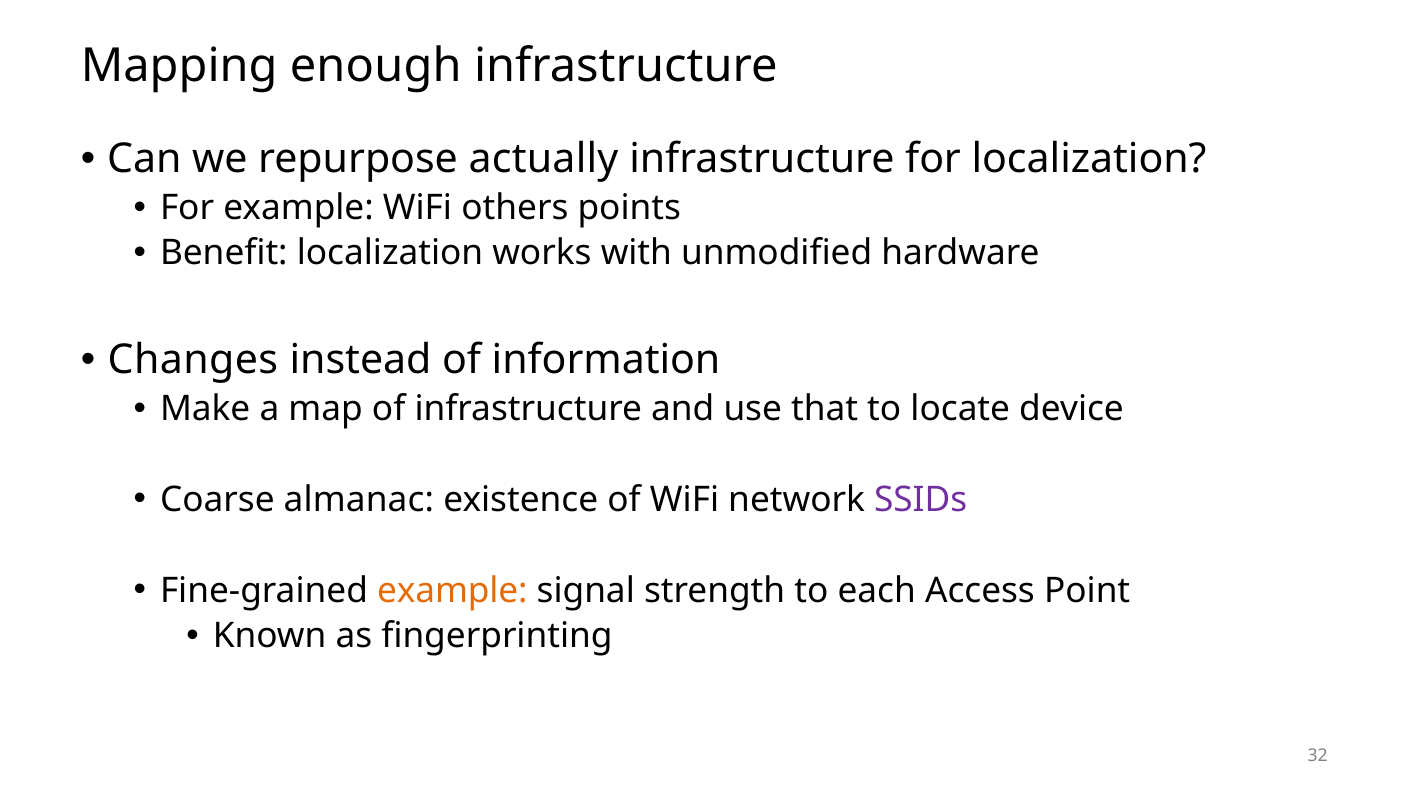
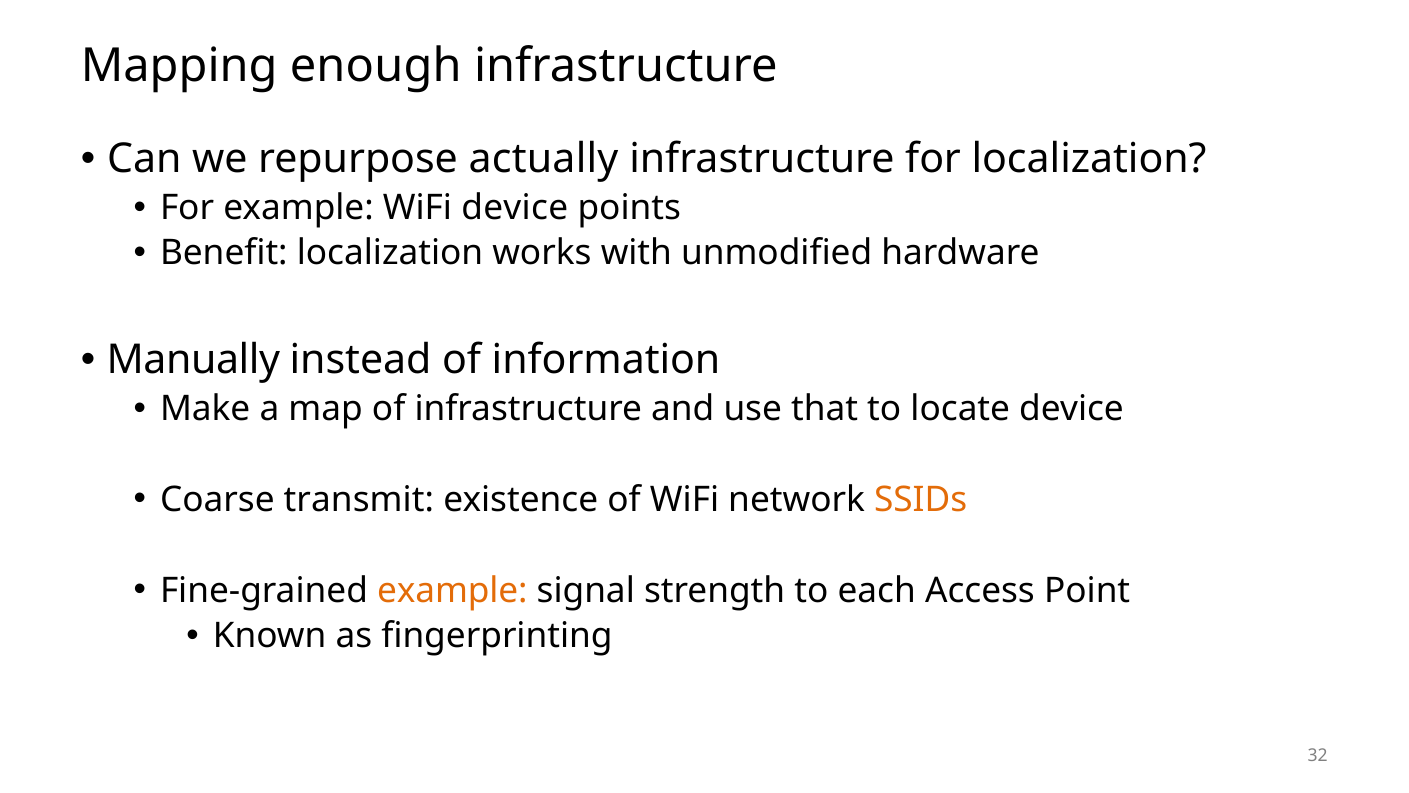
WiFi others: others -> device
Changes: Changes -> Manually
almanac: almanac -> transmit
SSIDs colour: purple -> orange
